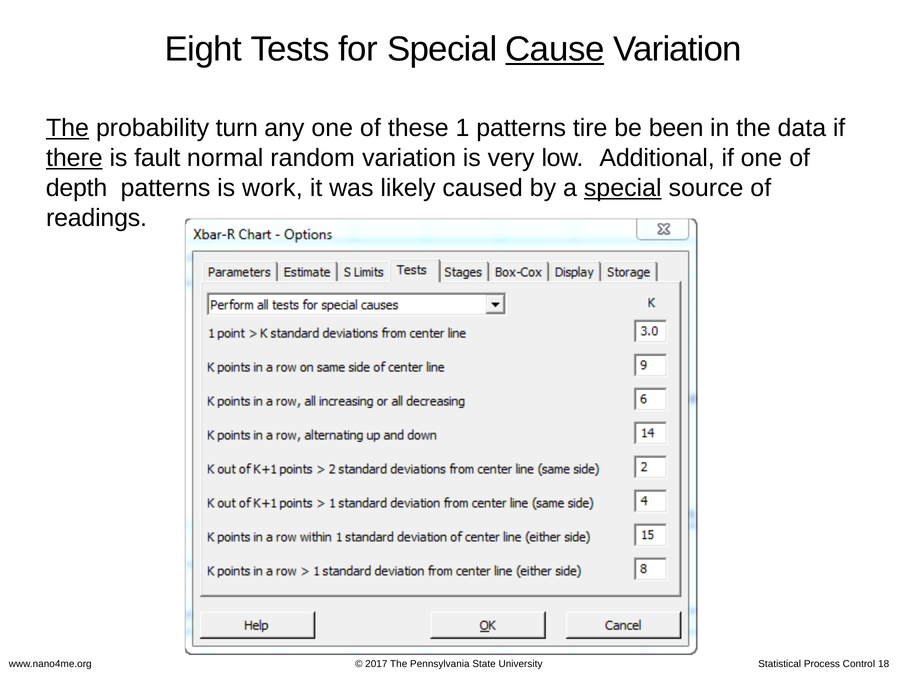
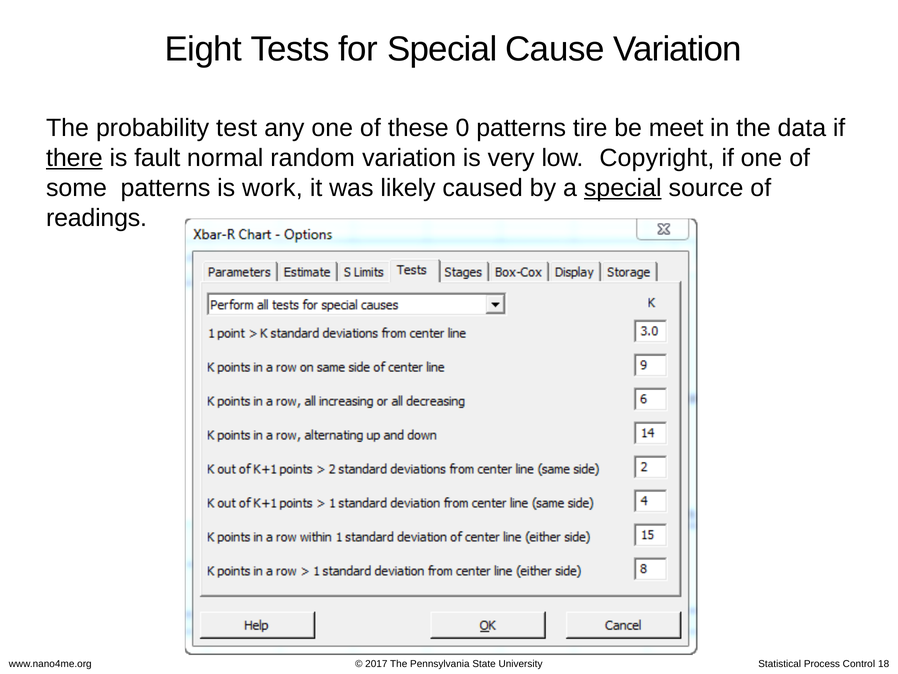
Cause underline: present -> none
The at (67, 128) underline: present -> none
turn: turn -> test
1: 1 -> 0
been: been -> meet
Additional: Additional -> Copyright
depth: depth -> some
